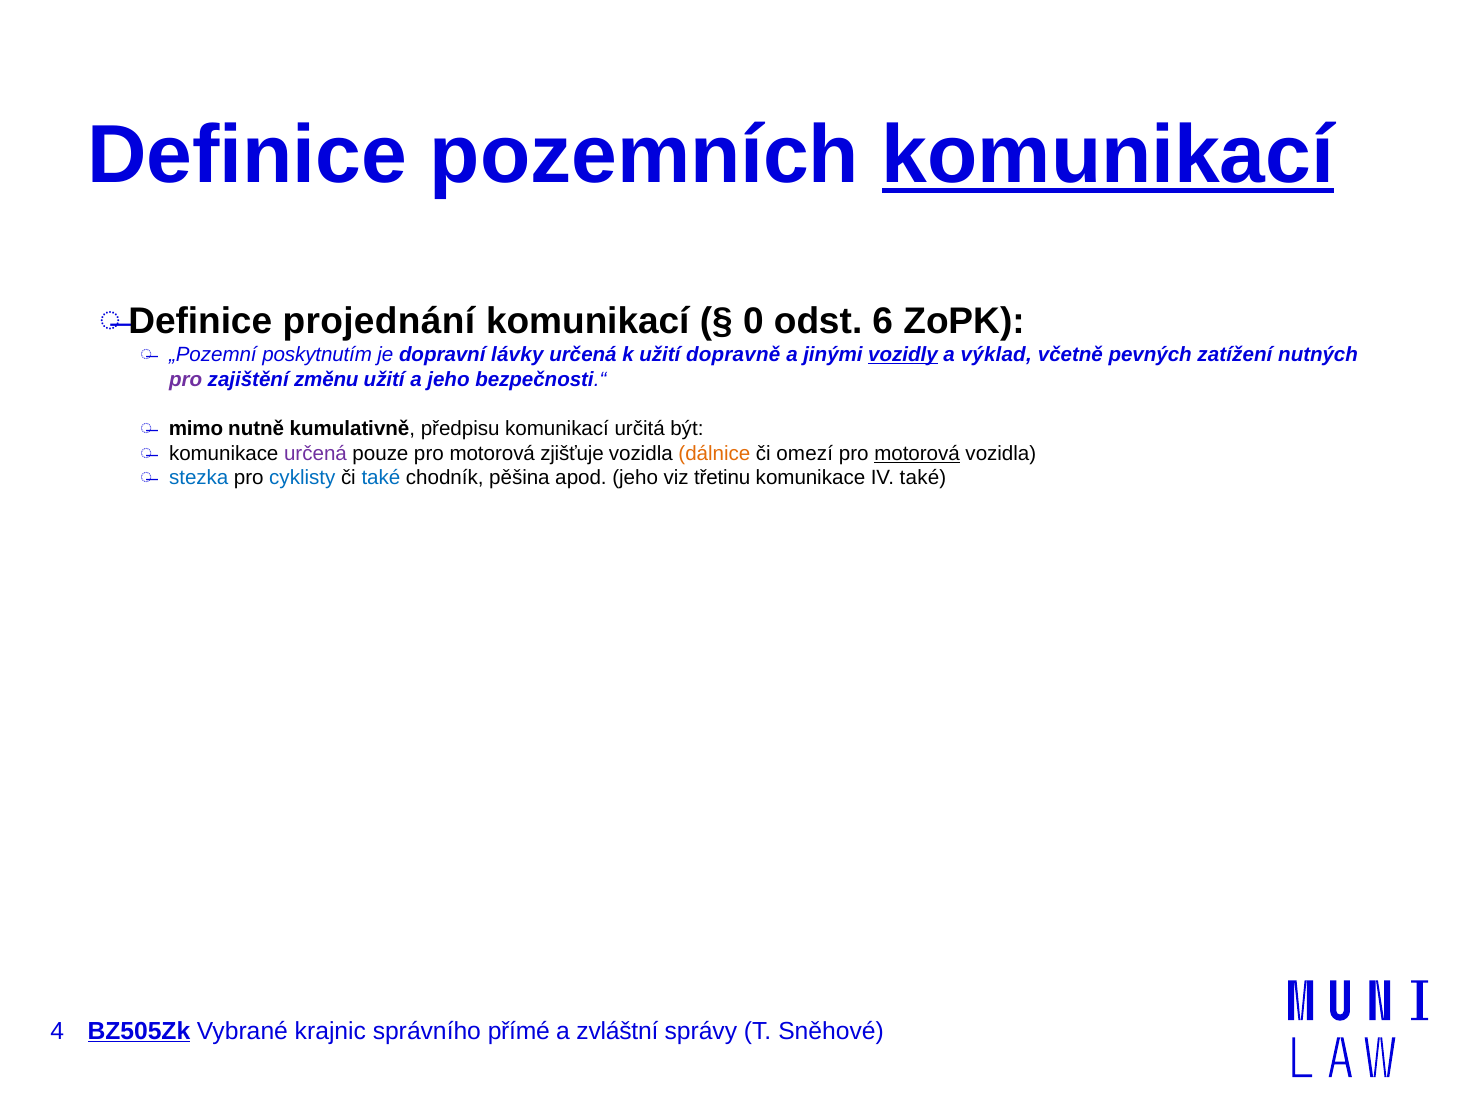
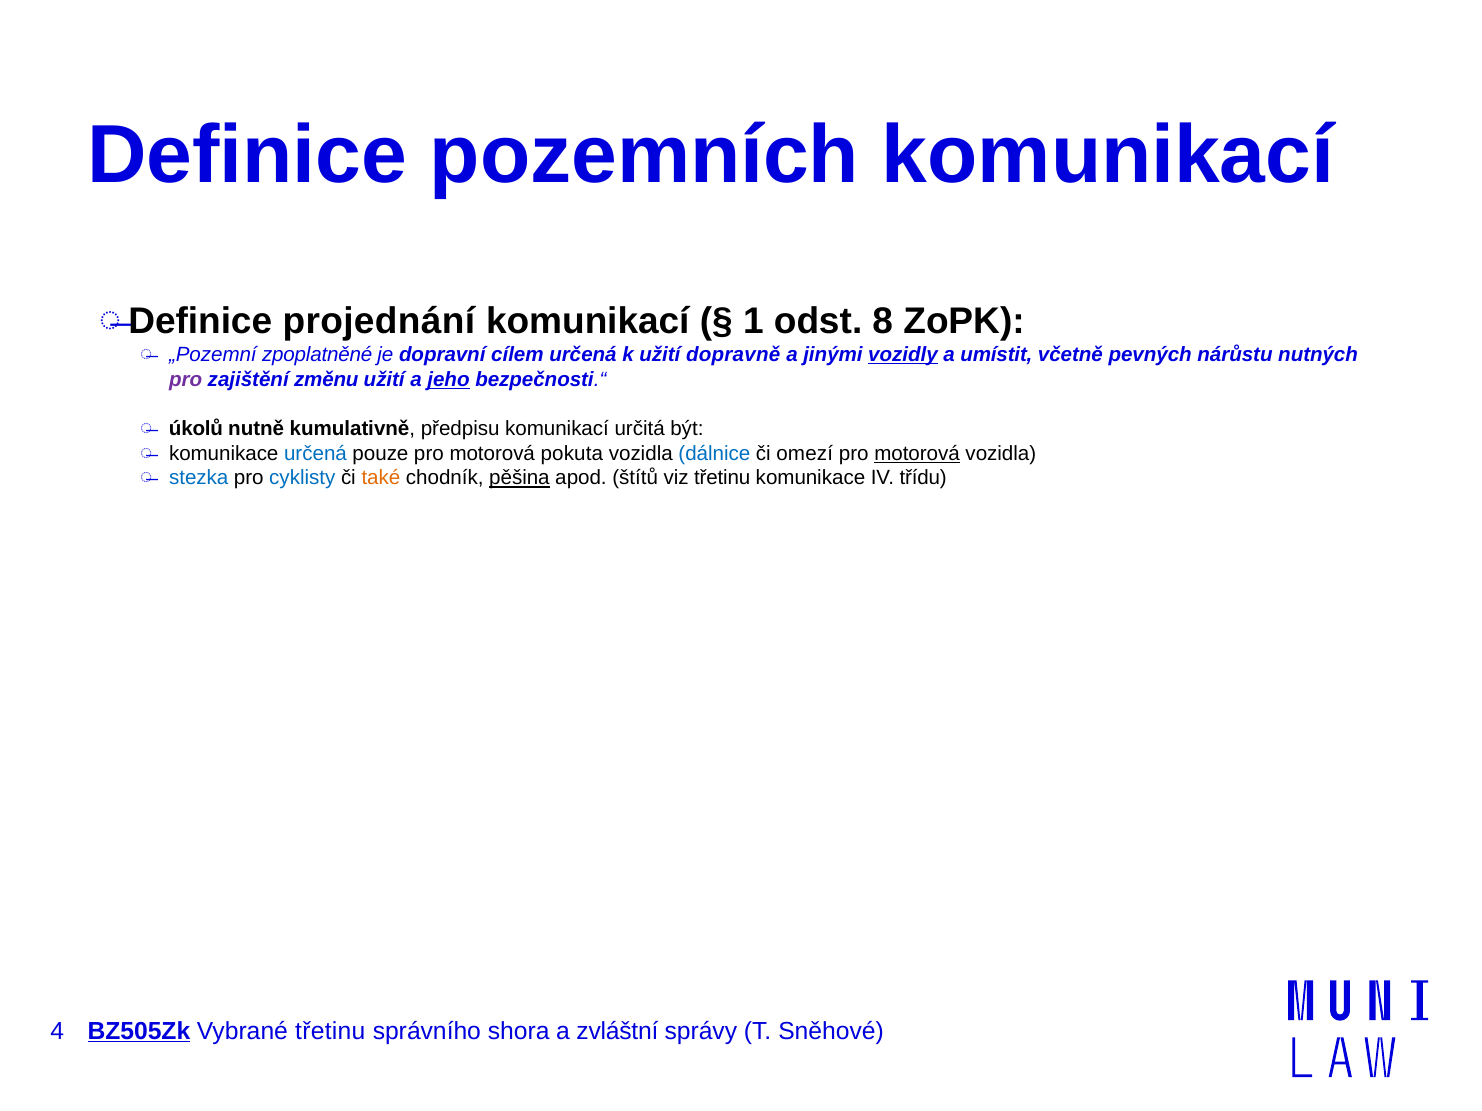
komunikací at (1108, 155) underline: present -> none
0: 0 -> 1
6: 6 -> 8
poskytnutím: poskytnutím -> zpoplatněné
lávky: lávky -> cílem
výklad: výklad -> umístit
zatížení: zatížení -> nárůstu
jeho at (448, 379) underline: none -> present
mimo: mimo -> úkolů
určená at (315, 454) colour: purple -> blue
zjišťuje: zjišťuje -> pokuta
dálnice colour: orange -> blue
také at (381, 478) colour: blue -> orange
pěšina underline: none -> present
apod jeho: jeho -> štítů
IV také: také -> třídu
Vybrané krajnic: krajnic -> třetinu
přímé: přímé -> shora
